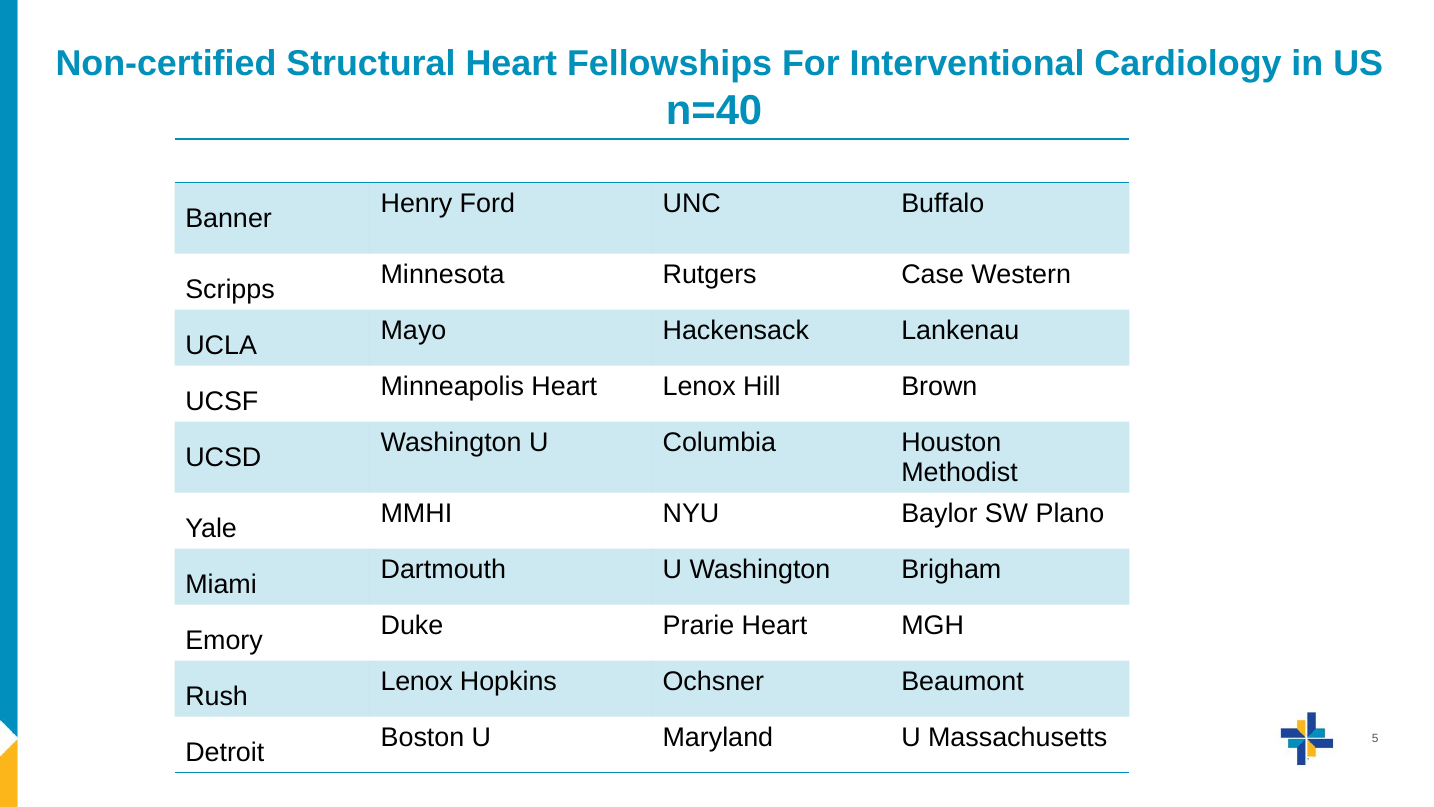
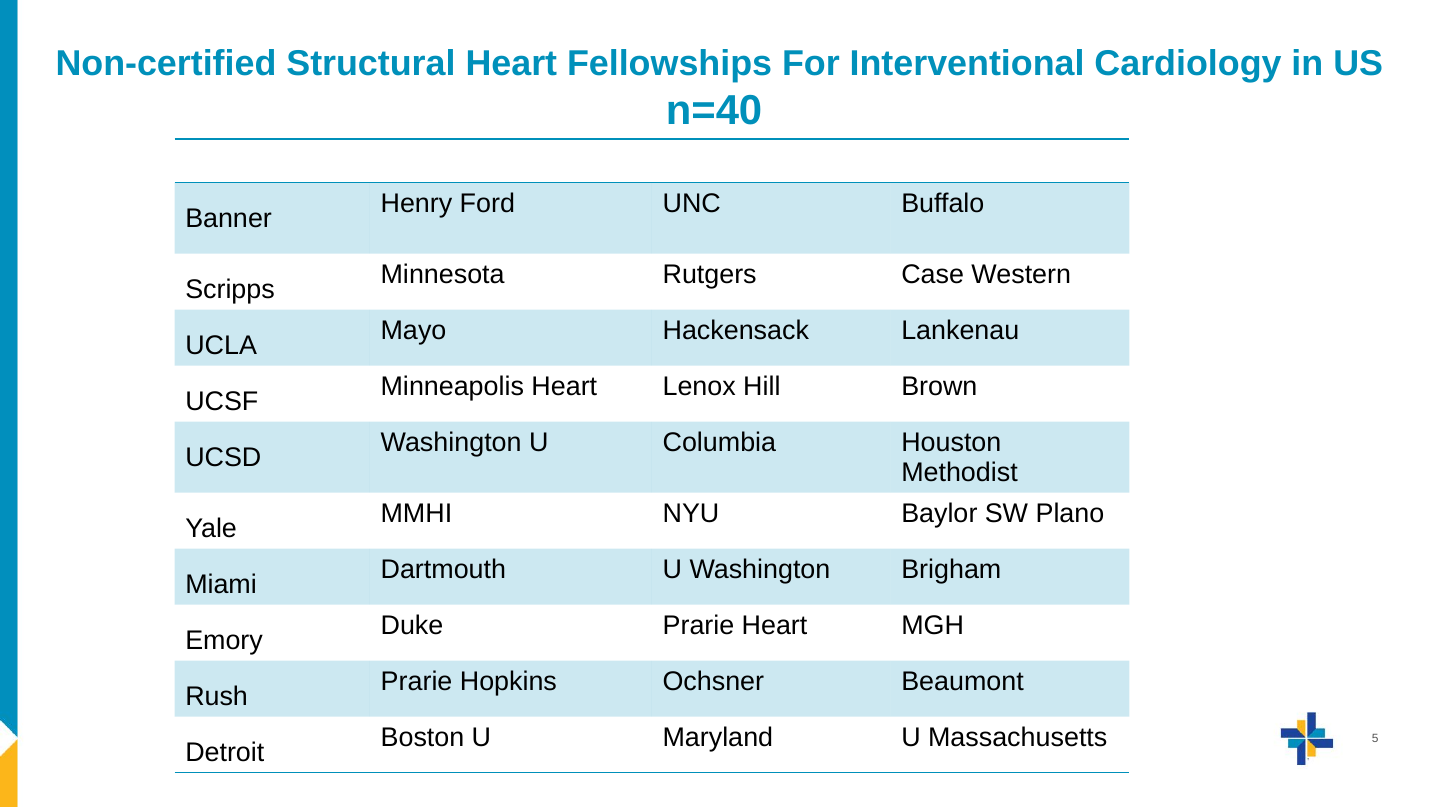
Lenox at (417, 681): Lenox -> Prarie
